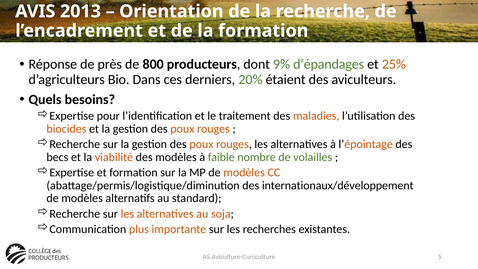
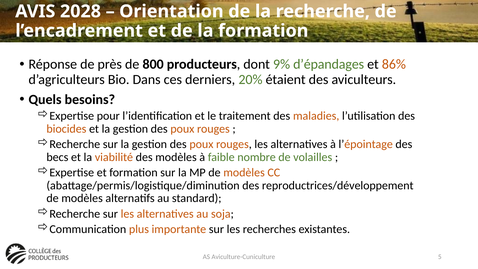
2013: 2013 -> 2028
25%: 25% -> 86%
internationaux/développement: internationaux/développement -> reproductrices/développement
